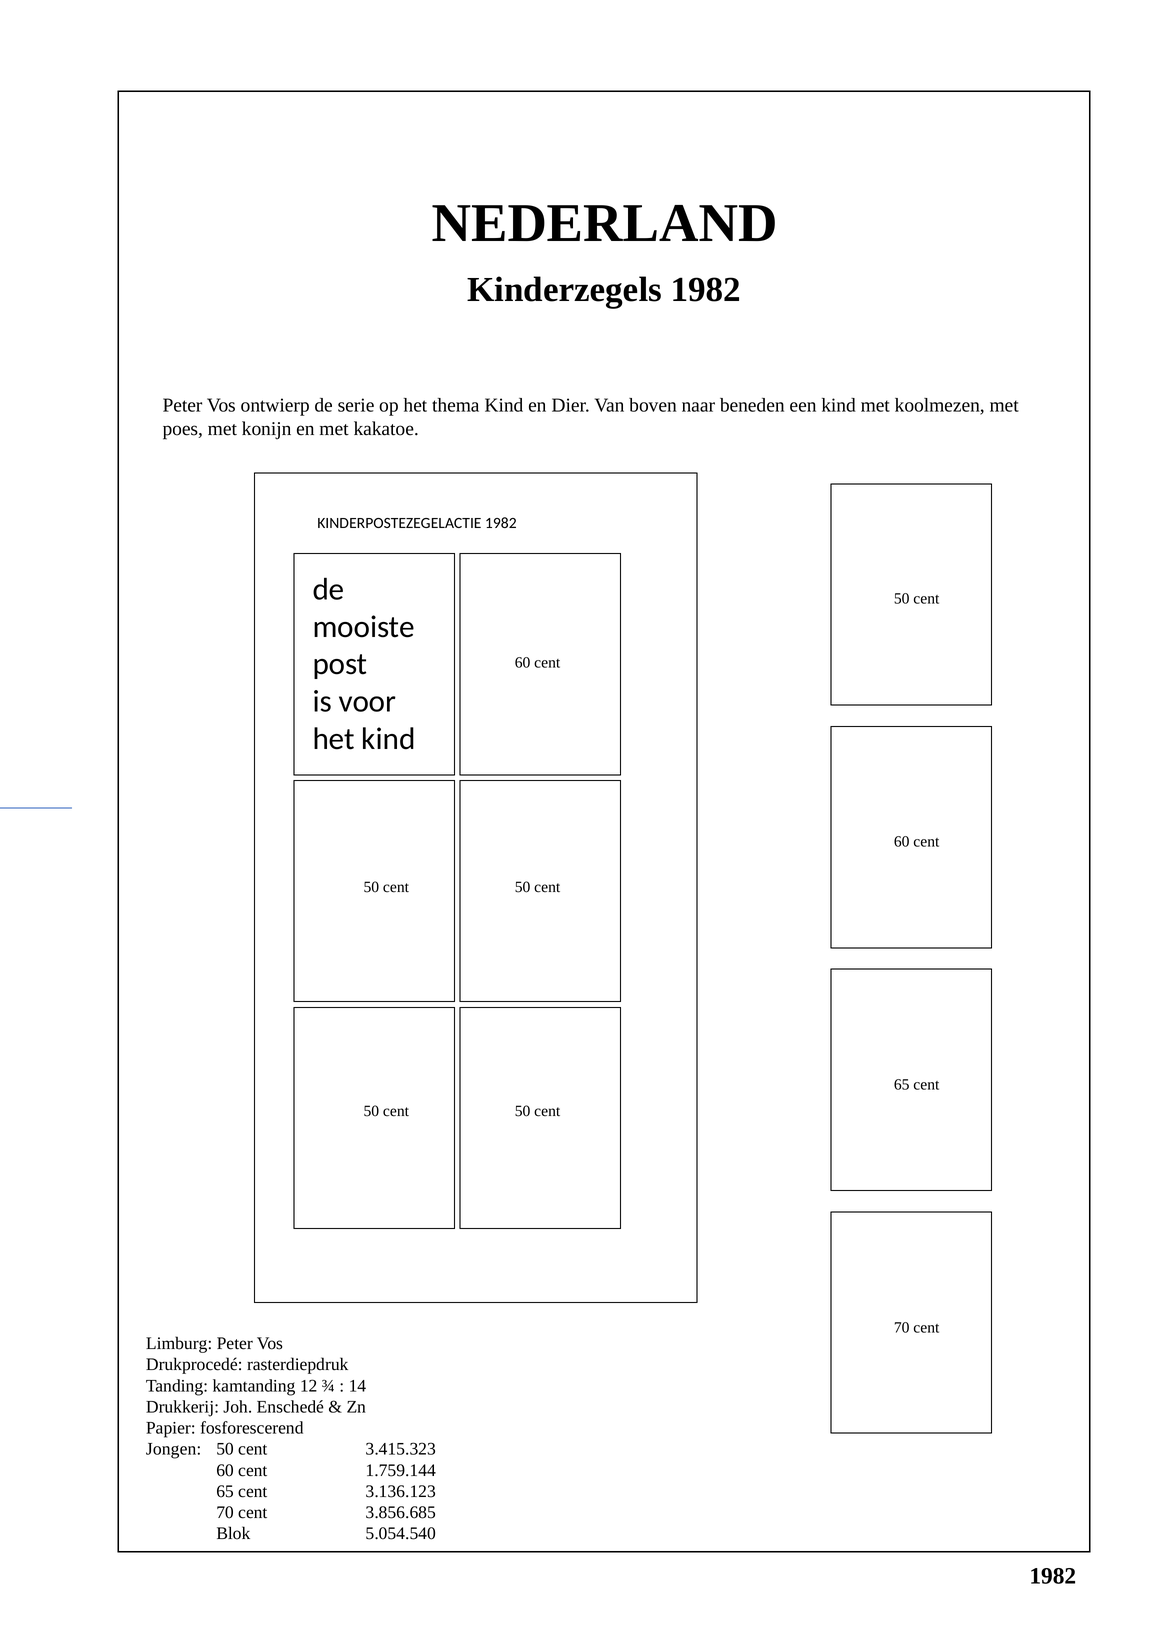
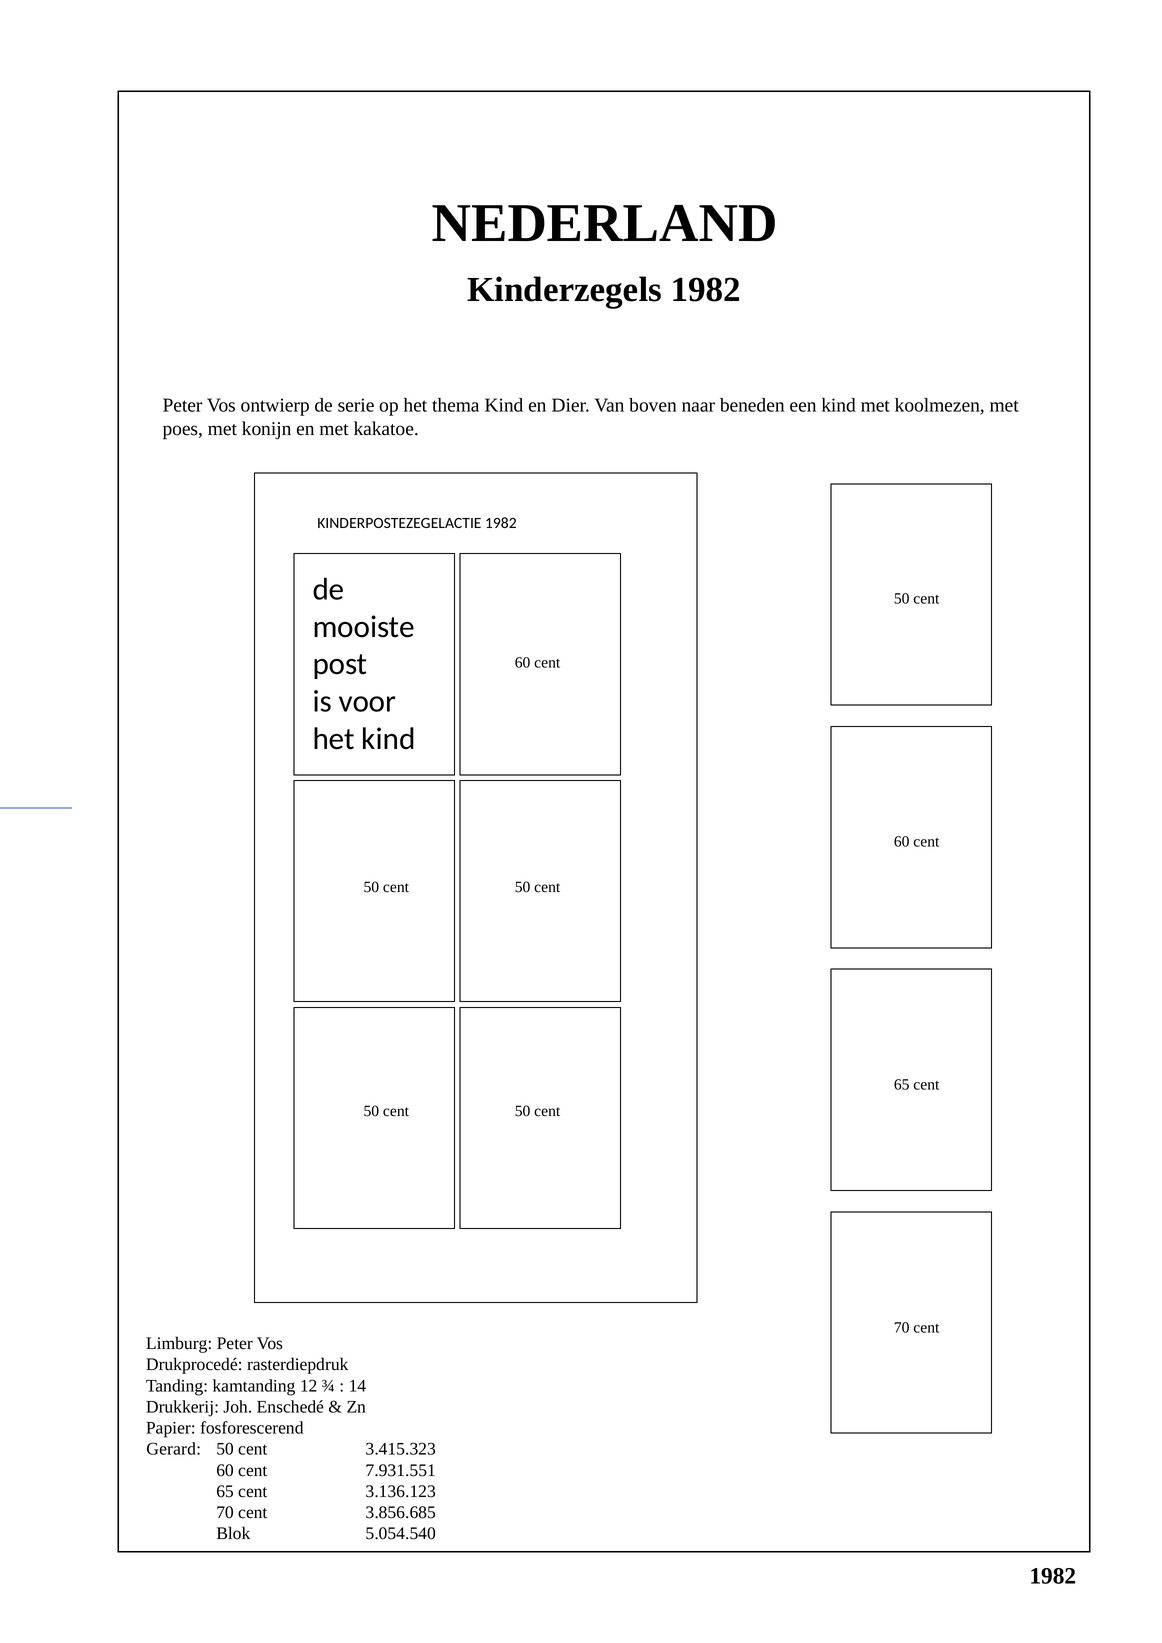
Jongen: Jongen -> Gerard
1.759.144: 1.759.144 -> 7.931.551
